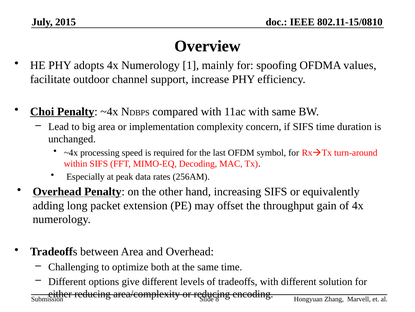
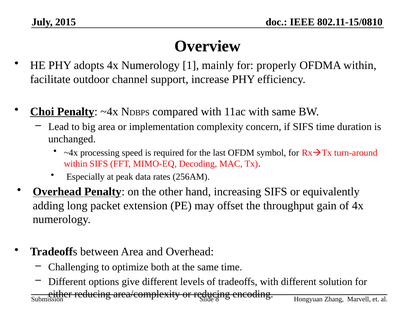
spoofing: spoofing -> properly
OFDMA values: values -> within
